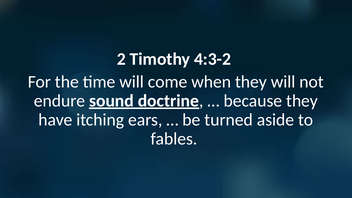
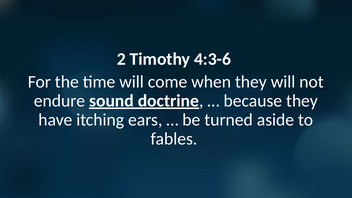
4:3-2: 4:3-2 -> 4:3-6
